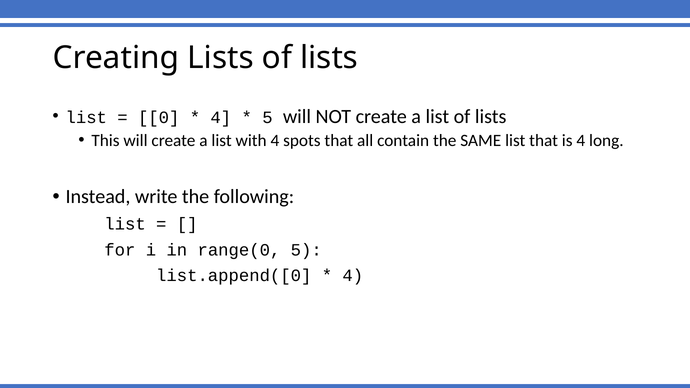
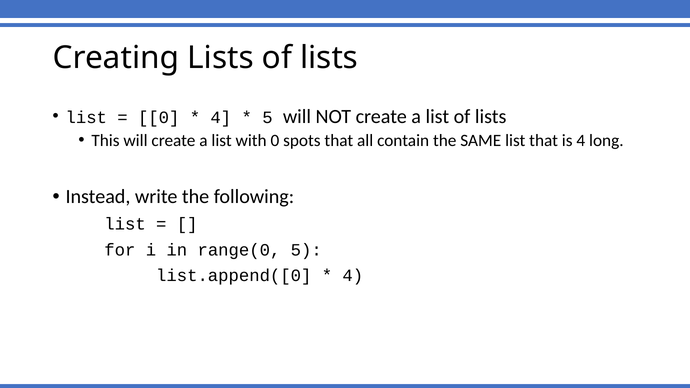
with 4: 4 -> 0
